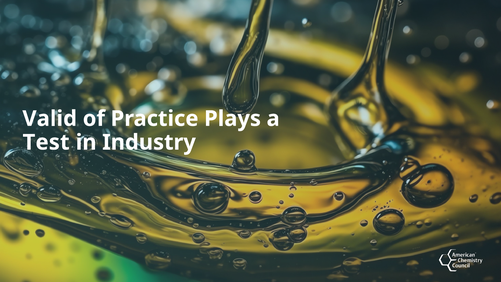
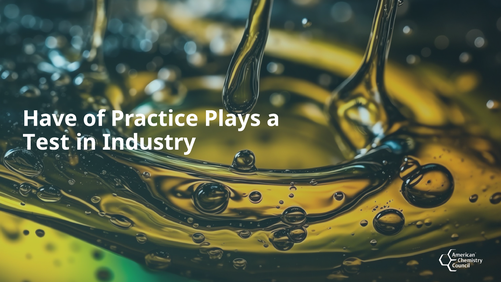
Valid: Valid -> Have
